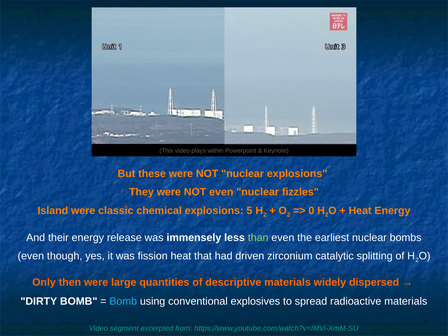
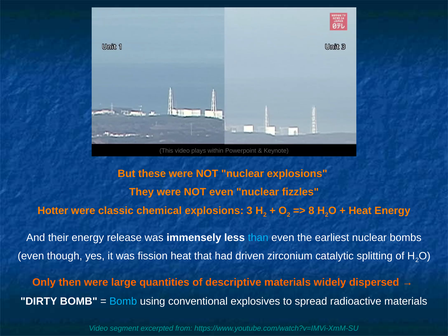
Island: Island -> Hotter
5: 5 -> 3
0: 0 -> 8
than colour: light green -> light blue
